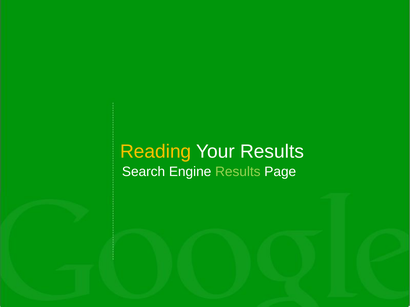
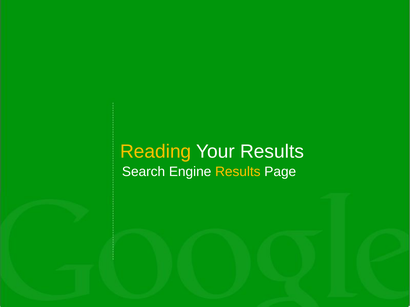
Results at (238, 172) colour: light green -> yellow
